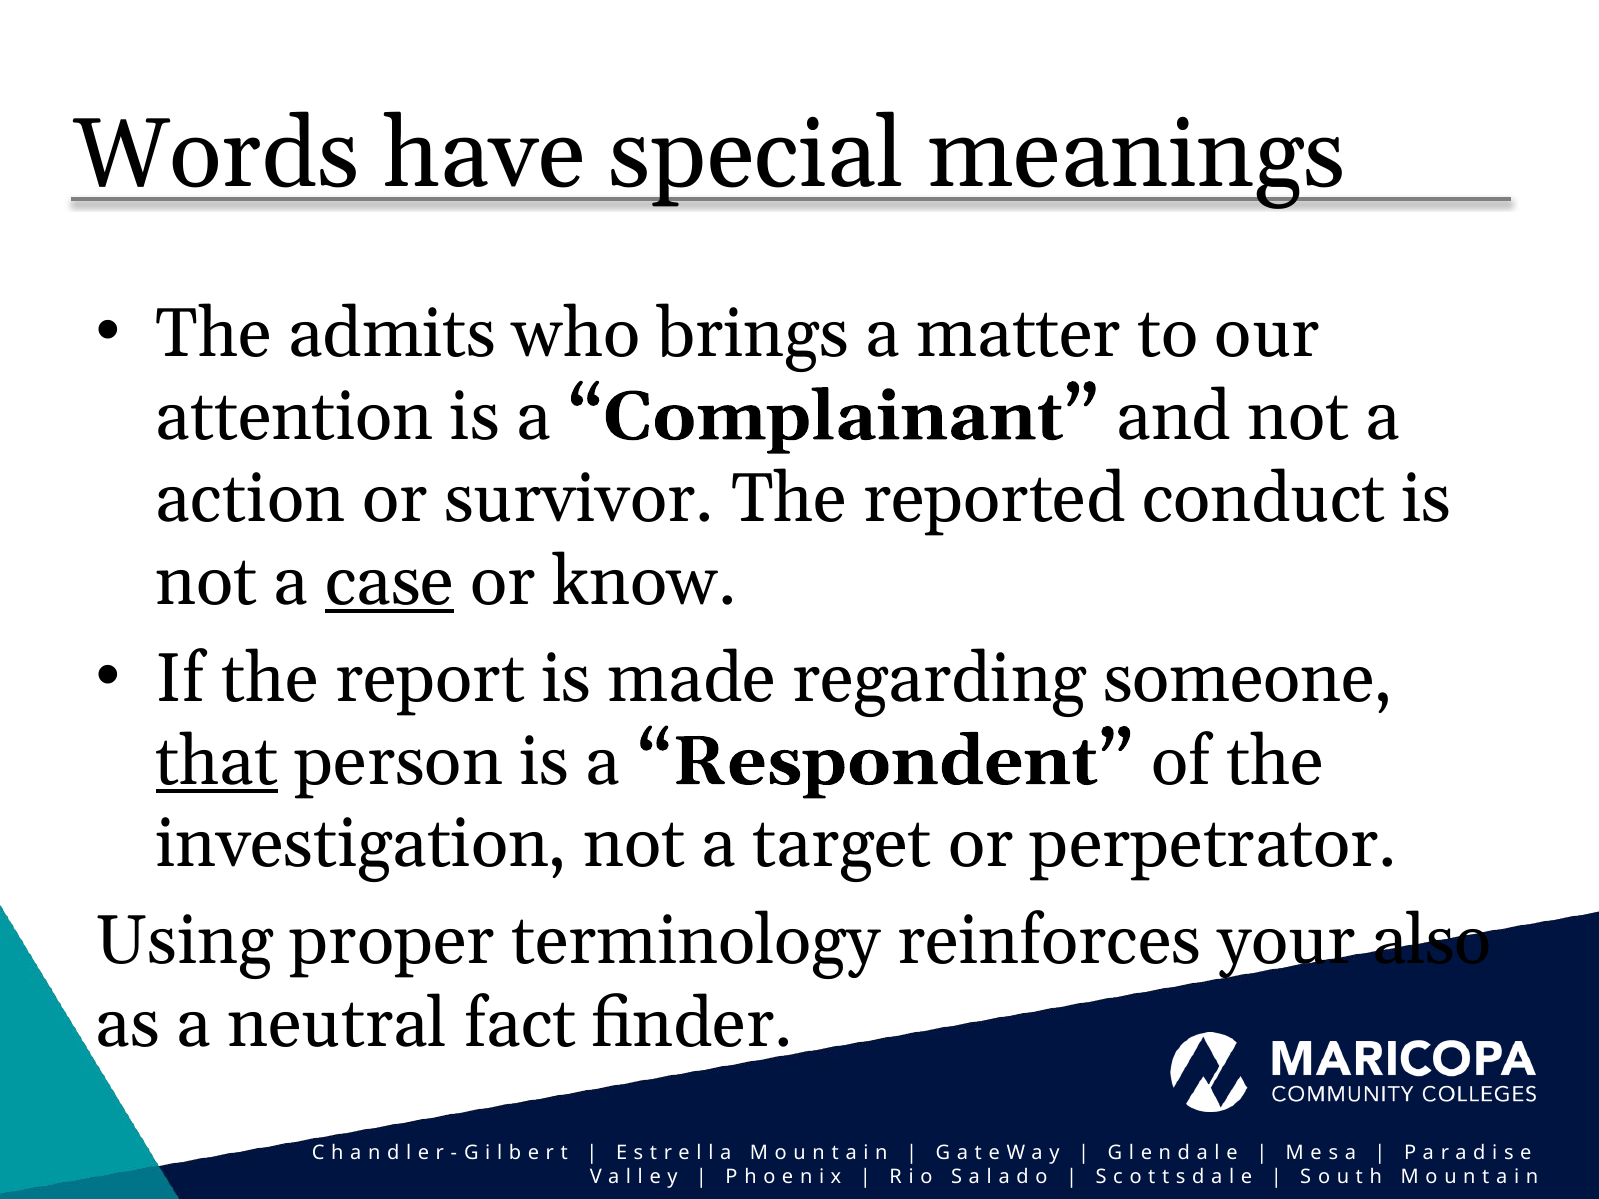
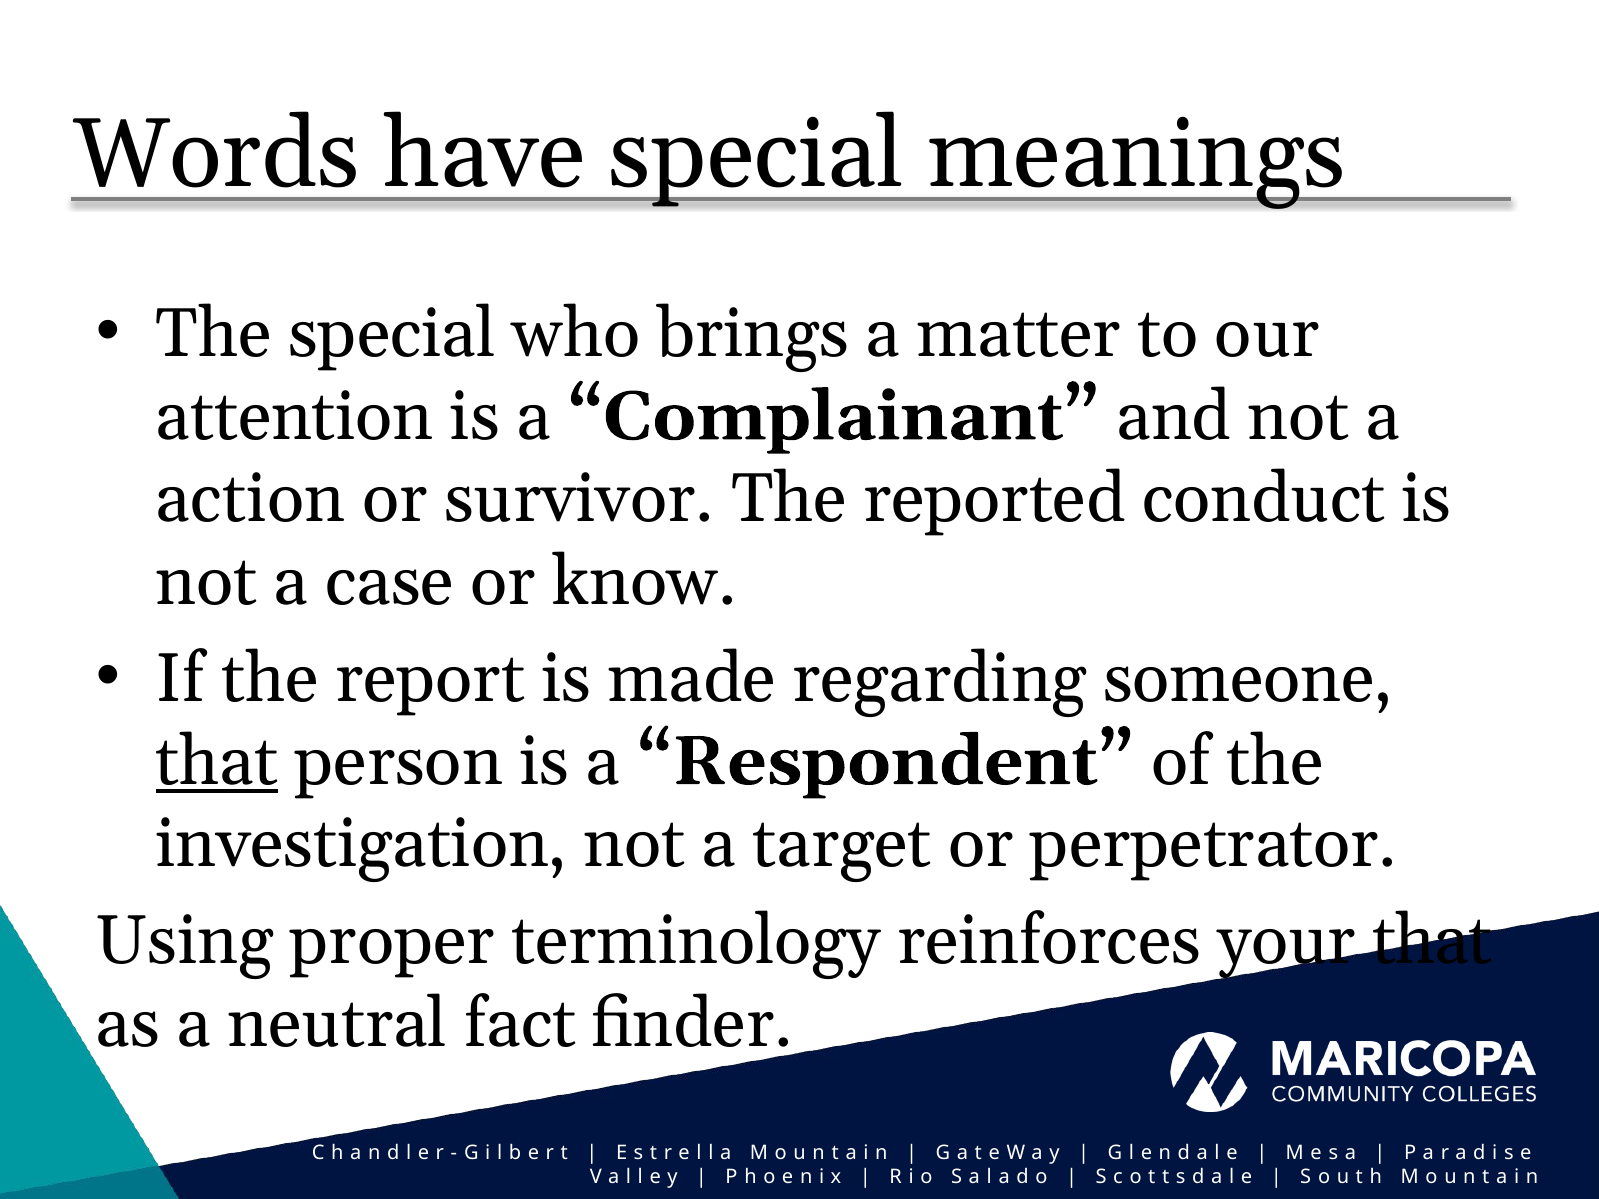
The admits: admits -> special
case underline: present -> none
your also: also -> that
